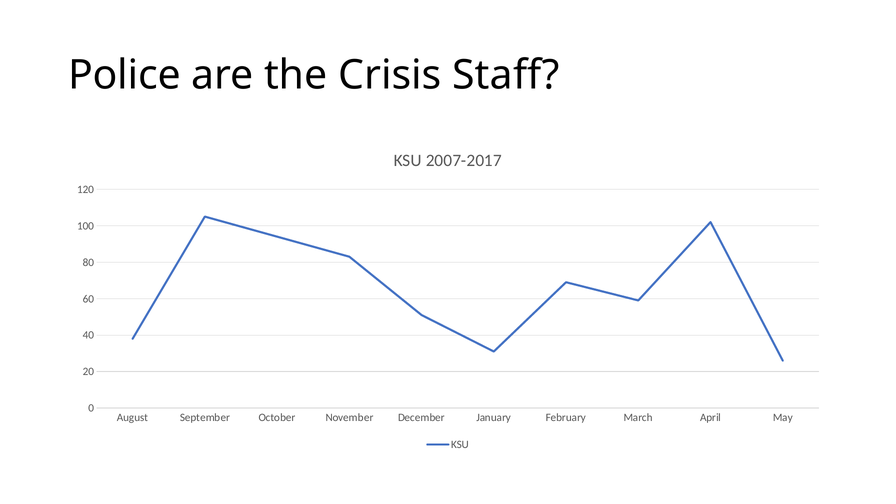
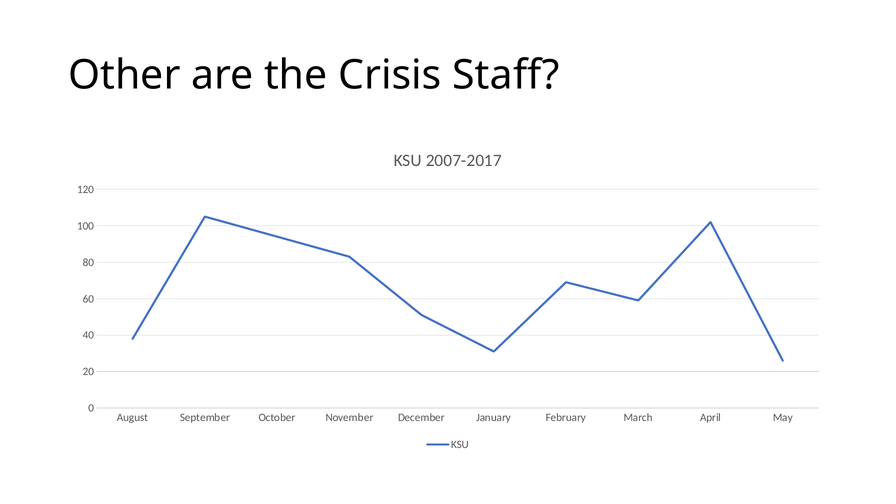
Police: Police -> Other
